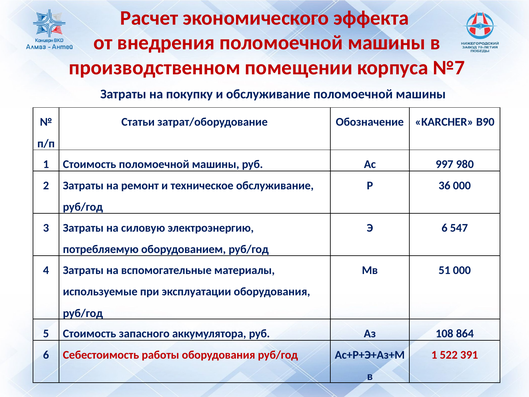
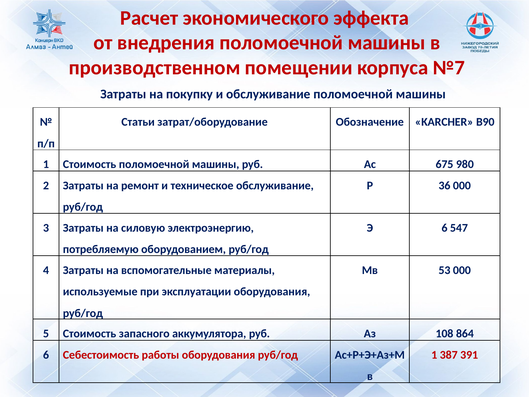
997: 997 -> 675
51: 51 -> 53
522: 522 -> 387
